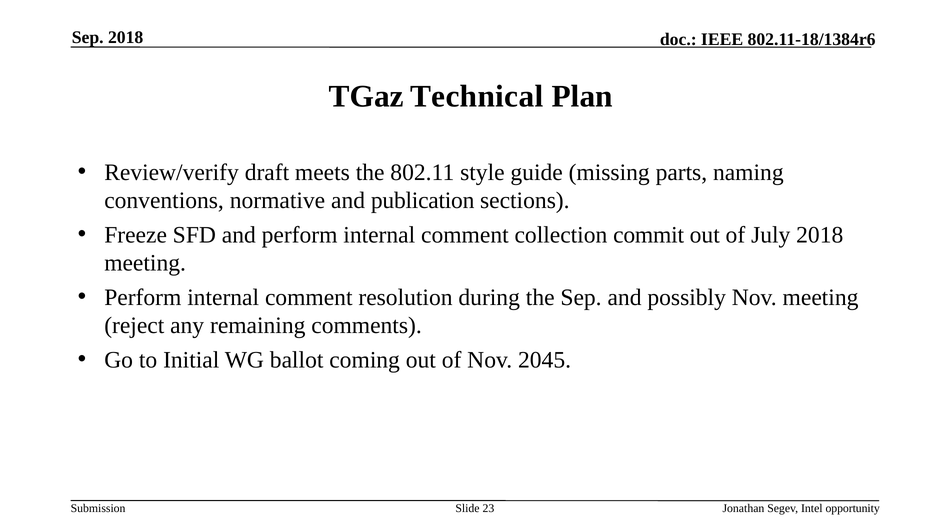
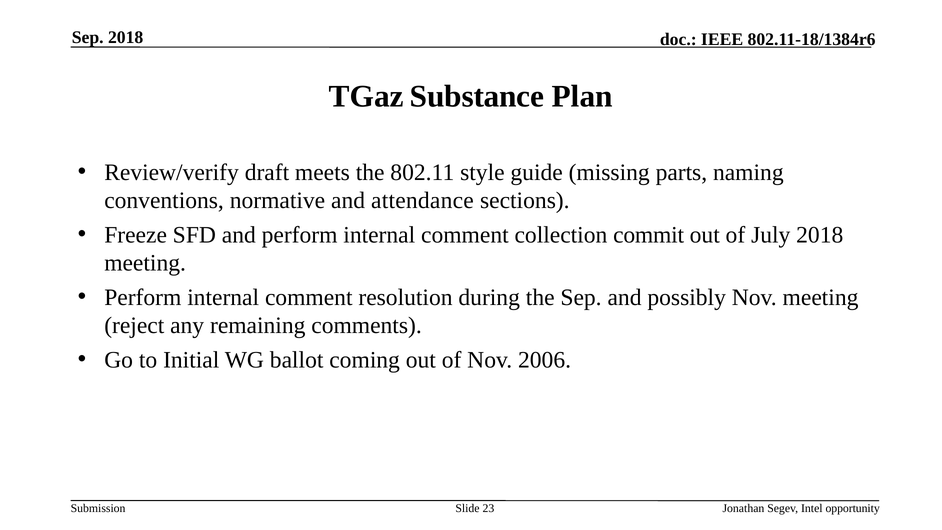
Technical: Technical -> Substance
publication: publication -> attendance
2045: 2045 -> 2006
